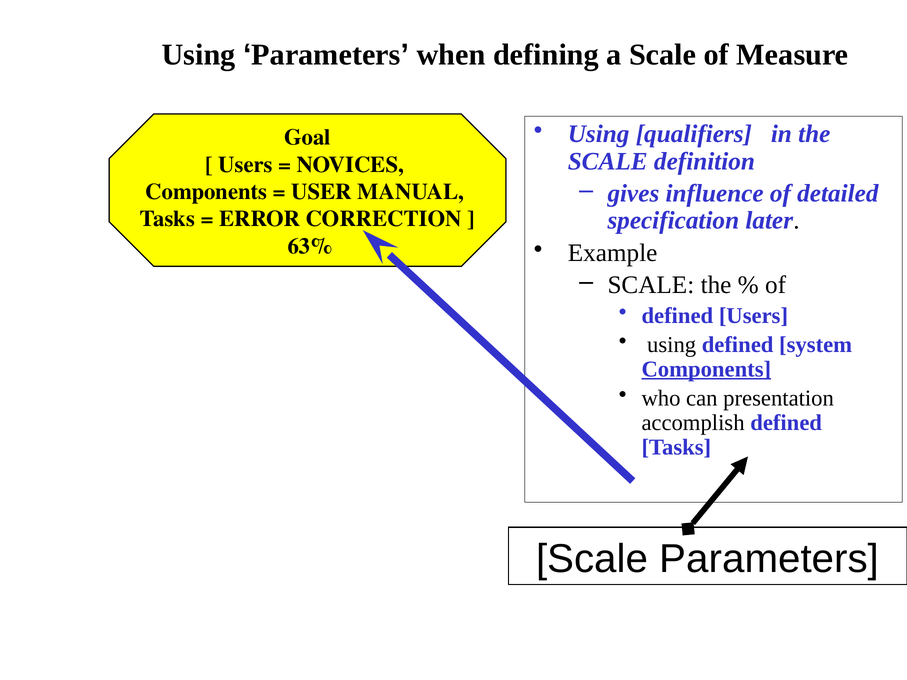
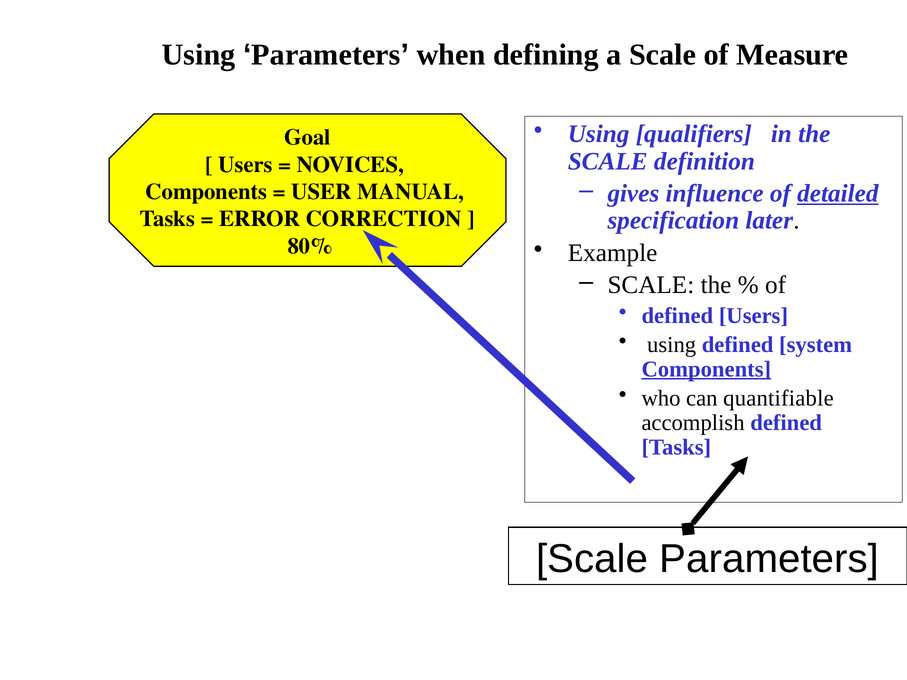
detailed underline: none -> present
63%: 63% -> 80%
presentation: presentation -> quantifiable
